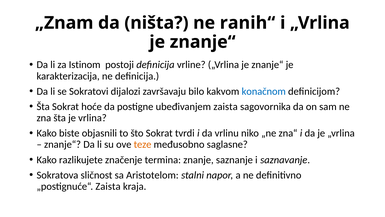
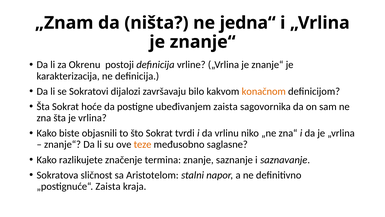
ranih“: ranih“ -> jedna“
Istinom: Istinom -> Okrenu
konačnom colour: blue -> orange
